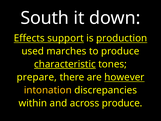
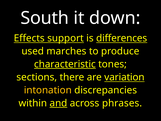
production: production -> differences
prepare: prepare -> sections
however: however -> variation
and underline: none -> present
across produce: produce -> phrases
